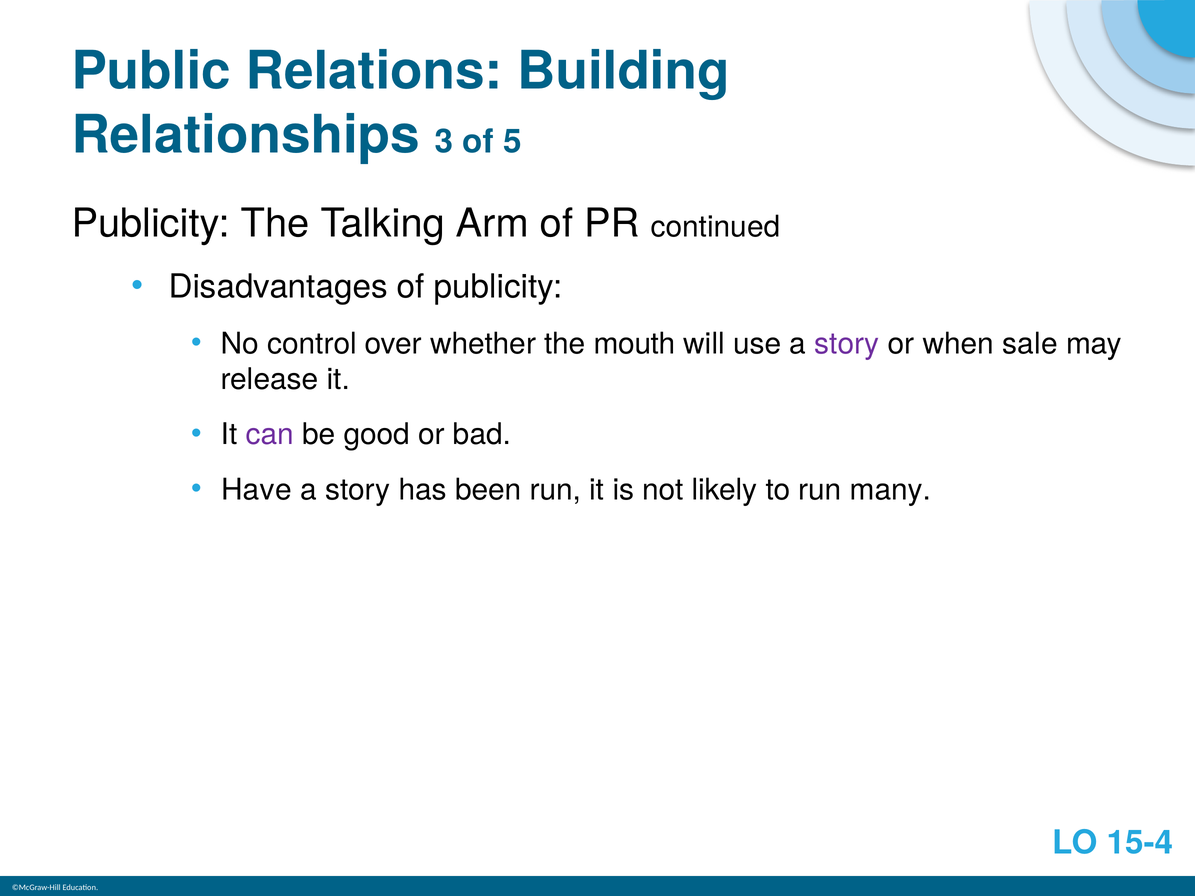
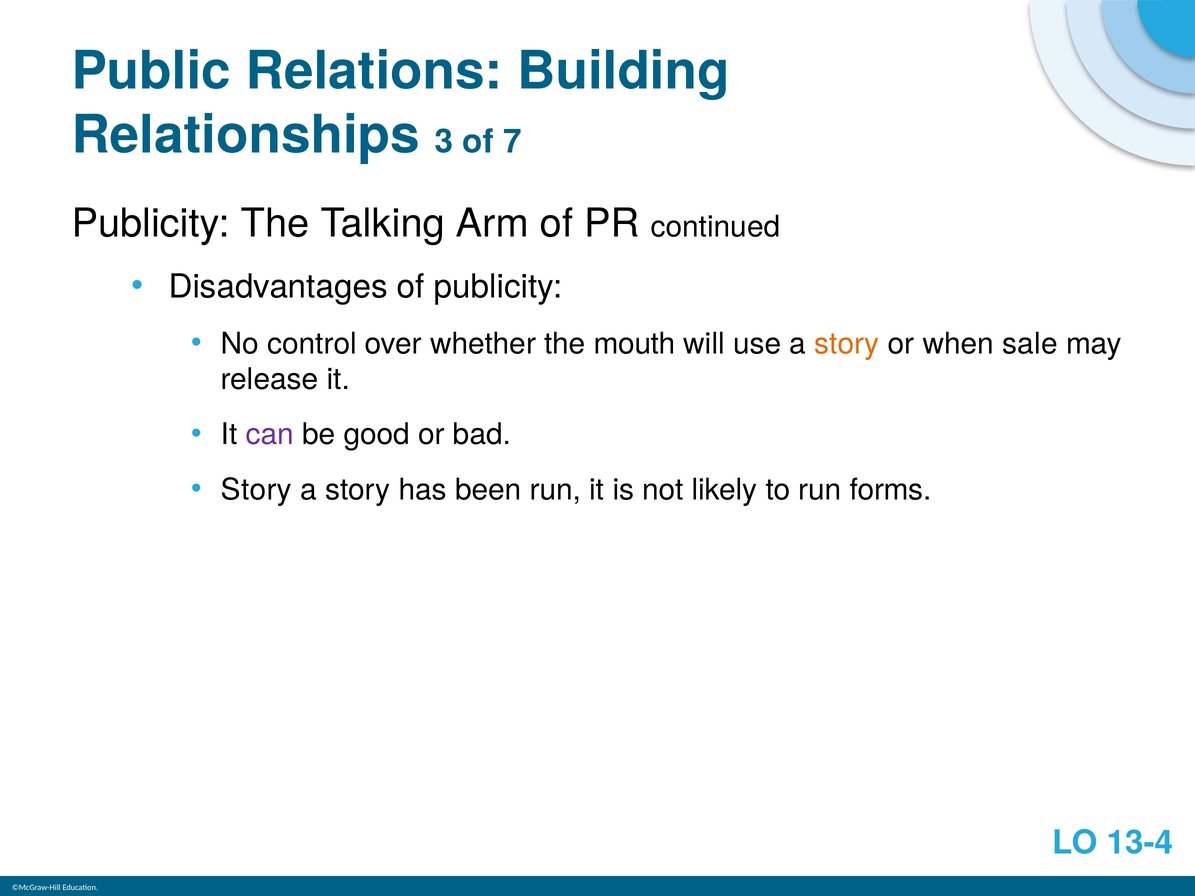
5: 5 -> 7
story at (847, 344) colour: purple -> orange
Have at (256, 490): Have -> Story
many: many -> forms
15-4: 15-4 -> 13-4
